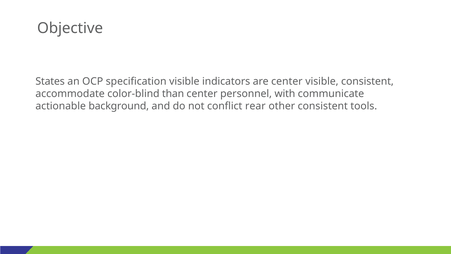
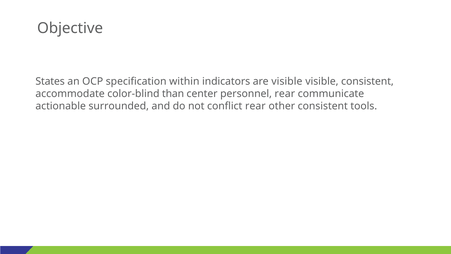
specification visible: visible -> within
are center: center -> visible
personnel with: with -> rear
background: background -> surrounded
